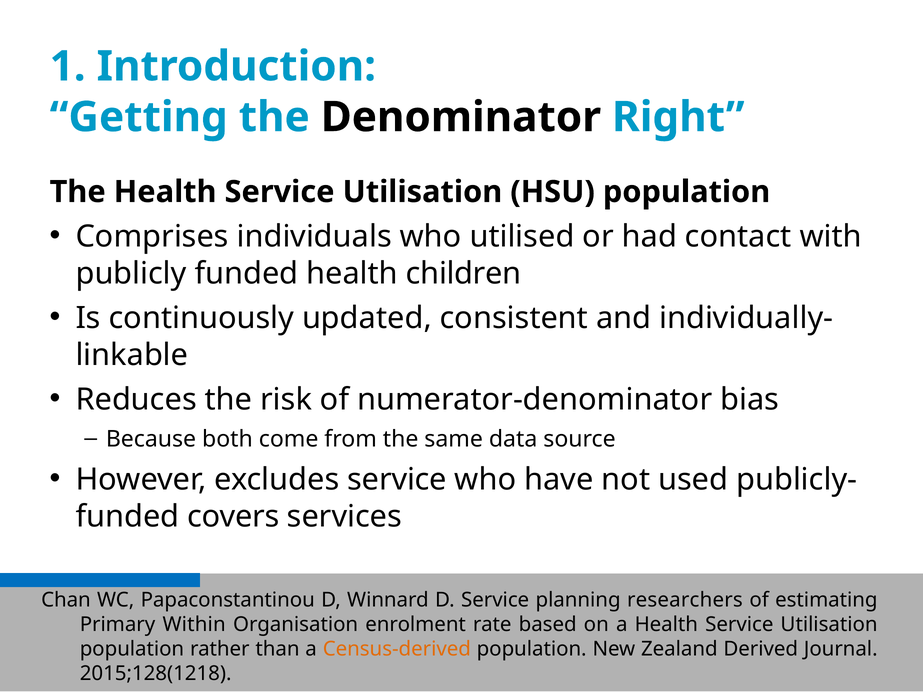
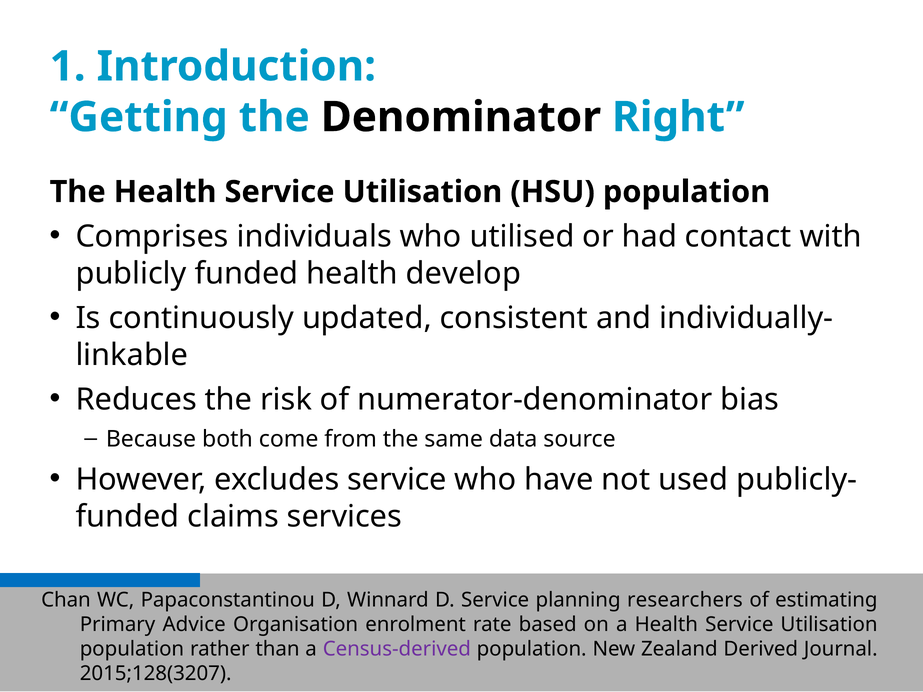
children: children -> develop
covers: covers -> claims
Within: Within -> Advice
Census-derived colour: orange -> purple
2015;128(1218: 2015;128(1218 -> 2015;128(3207
